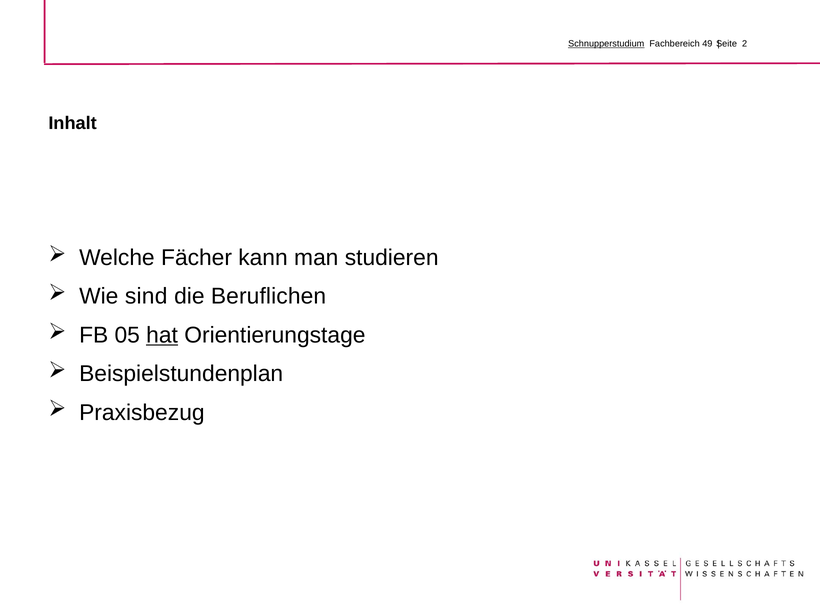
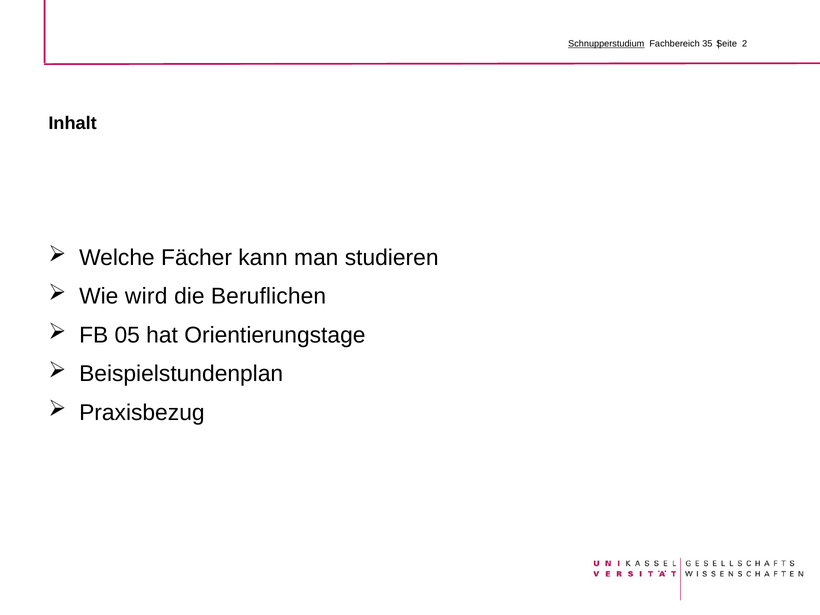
49: 49 -> 35
sind: sind -> wird
hat underline: present -> none
